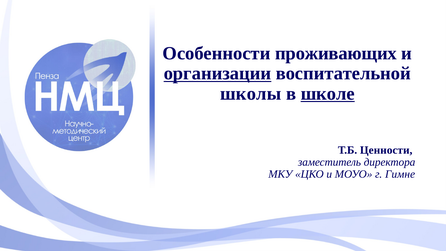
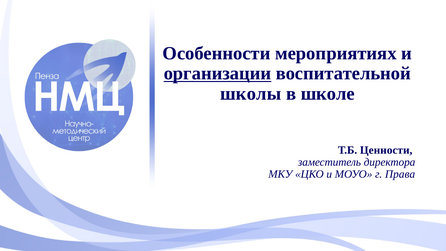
проживающих: проживающих -> мероприятиях
школе underline: present -> none
Гимне: Гимне -> Права
